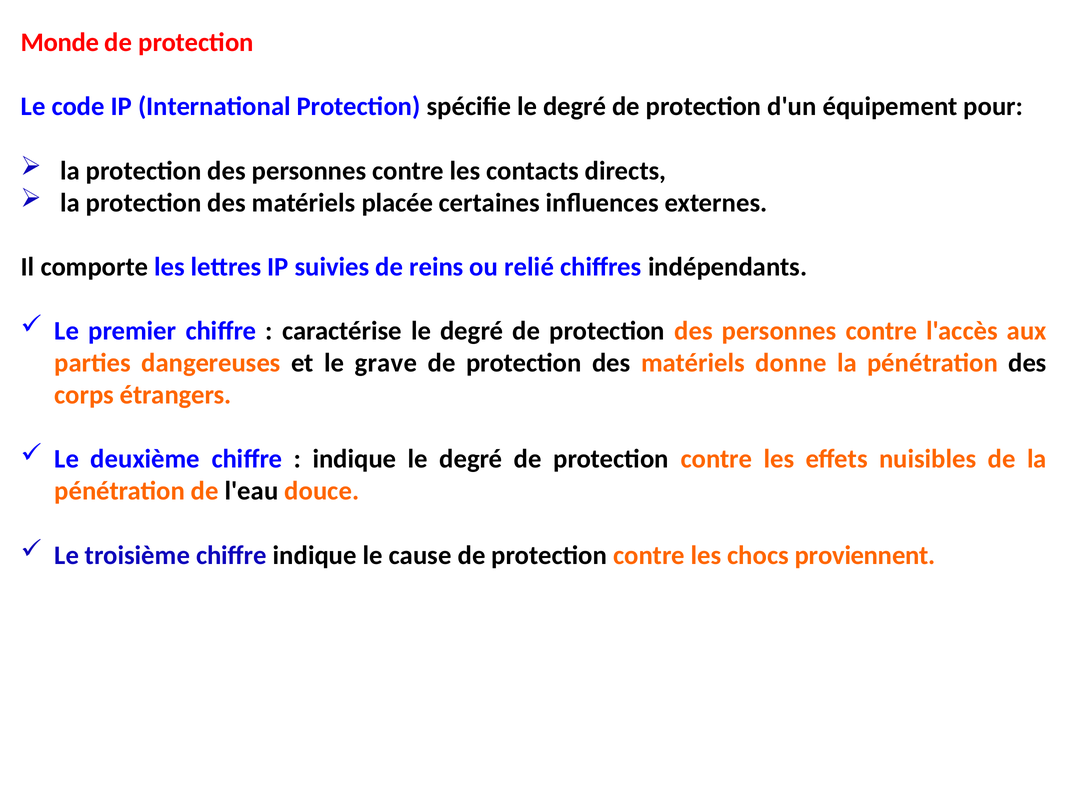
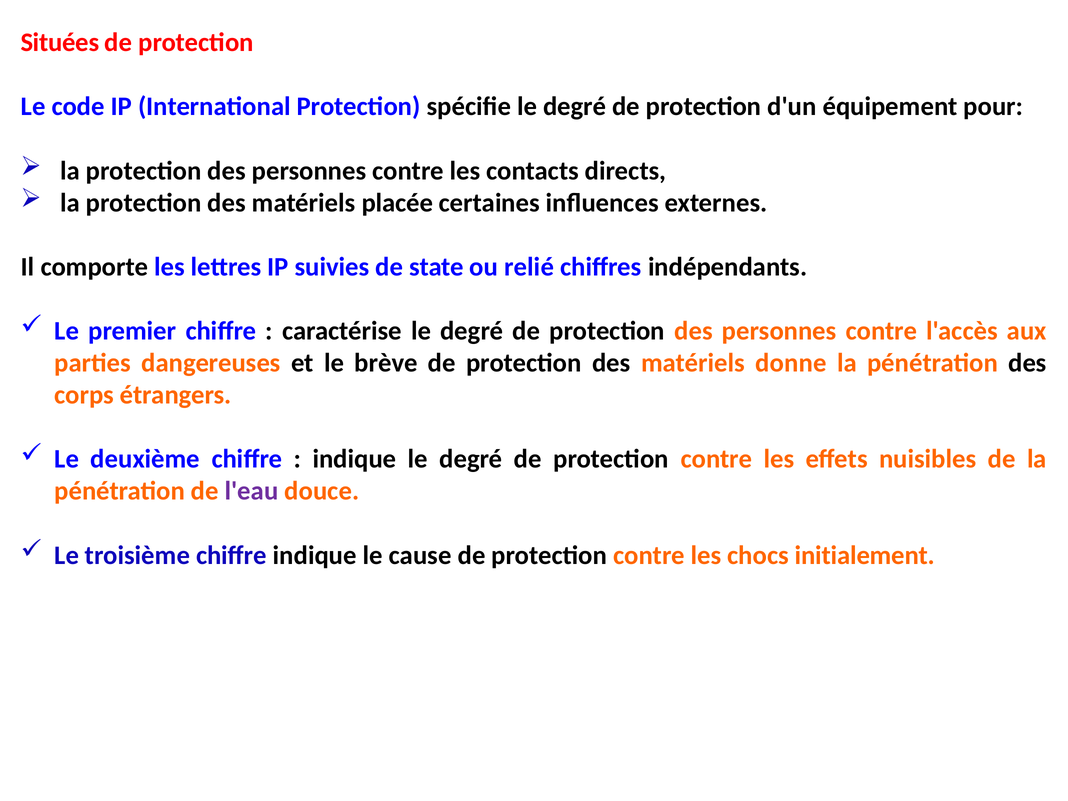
Monde: Monde -> Situées
reins: reins -> state
grave: grave -> brève
l'eau colour: black -> purple
proviennent: proviennent -> initialement
